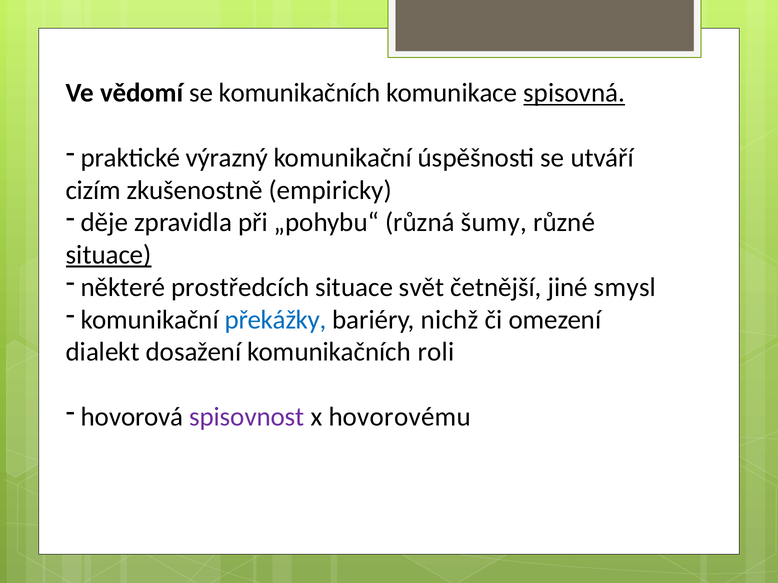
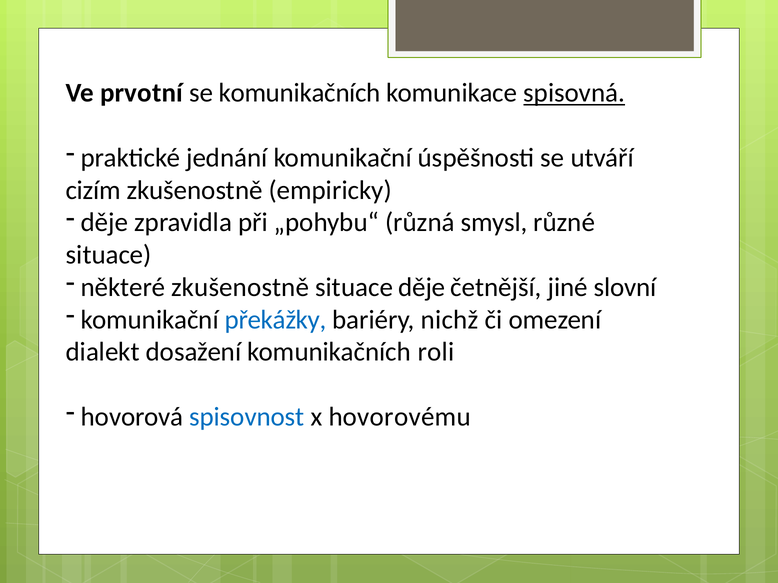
vědomí: vědomí -> prvotní
výrazný: výrazný -> jednání
šumy: šumy -> smysl
situace at (109, 255) underline: present -> none
některé prostředcích: prostředcích -> zkušenostně
situace svět: svět -> děje
smysl: smysl -> slovní
spisovnost colour: purple -> blue
